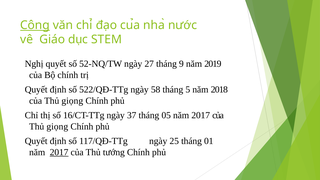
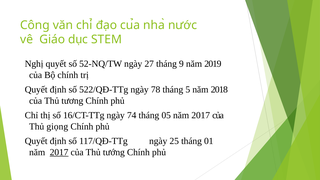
Công underline: present -> none
58: 58 -> 78
giọng at (72, 101): giọng -> tương
37: 37 -> 74
